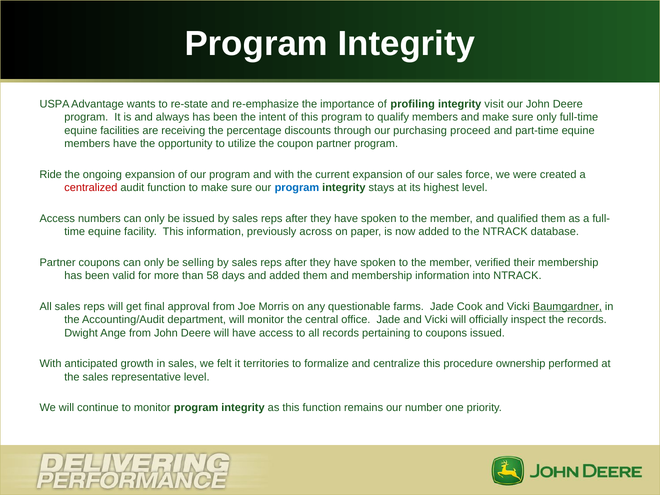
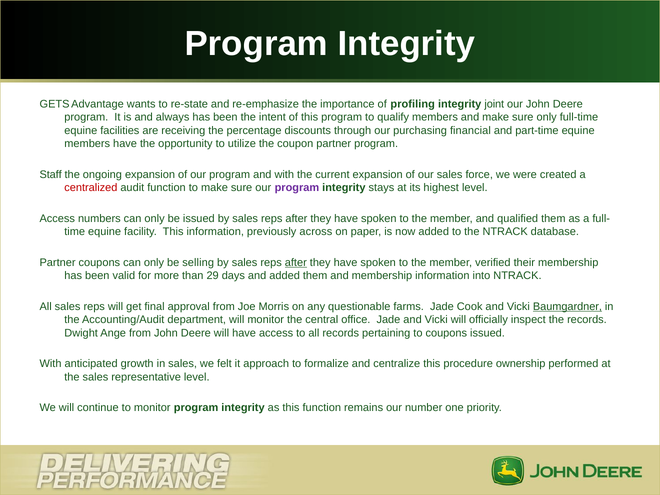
USPA: USPA -> GETS
visit: visit -> joint
proceed: proceed -> financial
Ride: Ride -> Staff
program at (297, 188) colour: blue -> purple
after at (296, 263) underline: none -> present
58: 58 -> 29
territories: territories -> approach
